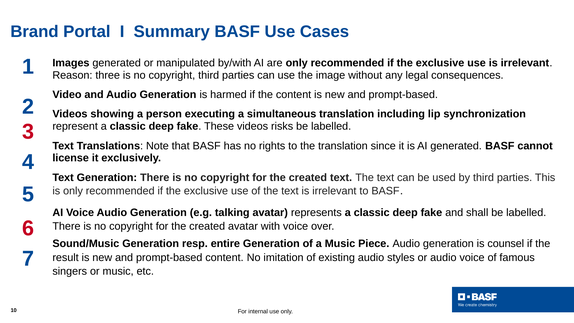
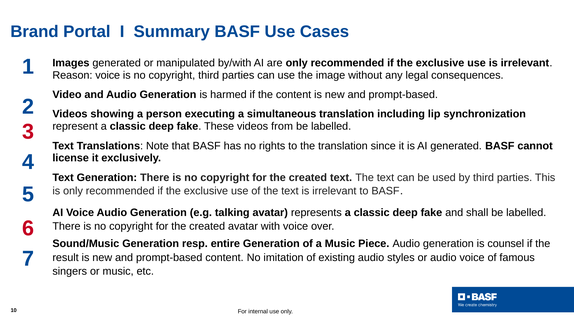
Reason three: three -> voice
risks: risks -> from
